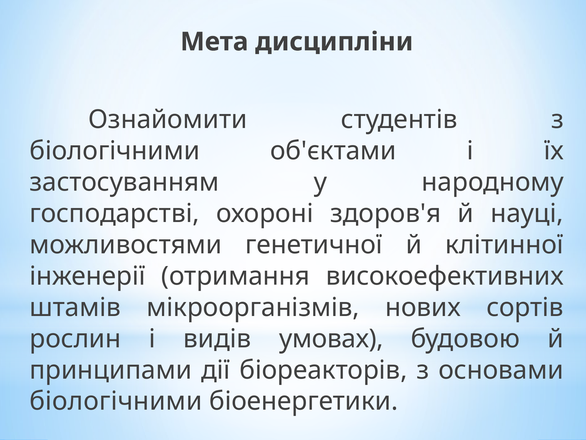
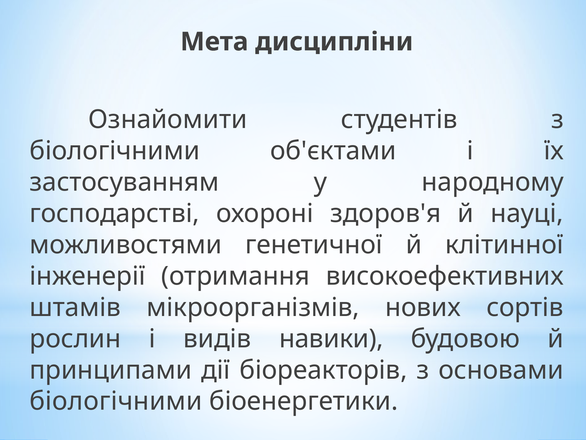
умовах: умовах -> навики
